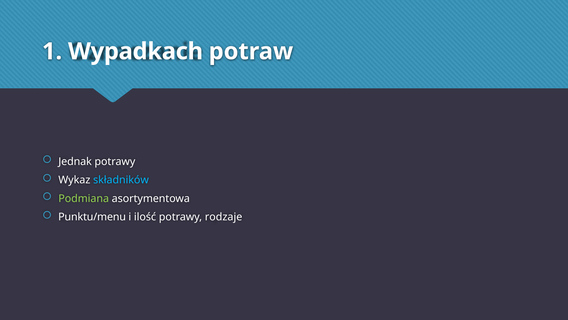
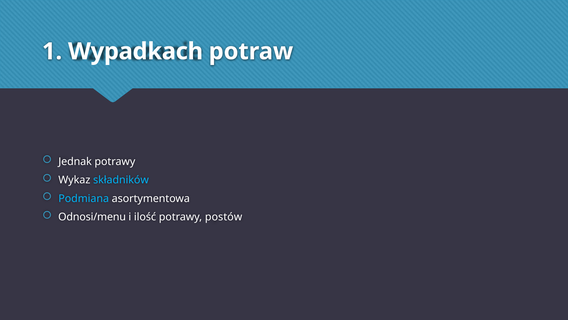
Podmiana colour: light green -> light blue
Punktu/menu: Punktu/menu -> Odnosi/menu
rodzaje: rodzaje -> postów
